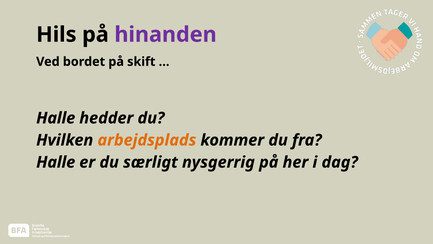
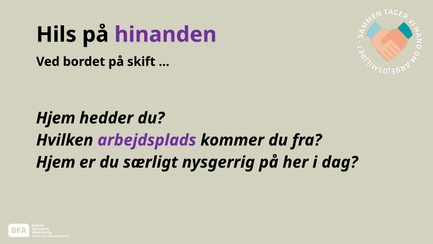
Halle at (56, 118): Halle -> Hjem
arbejdsplads colour: orange -> purple
Halle at (56, 162): Halle -> Hjem
